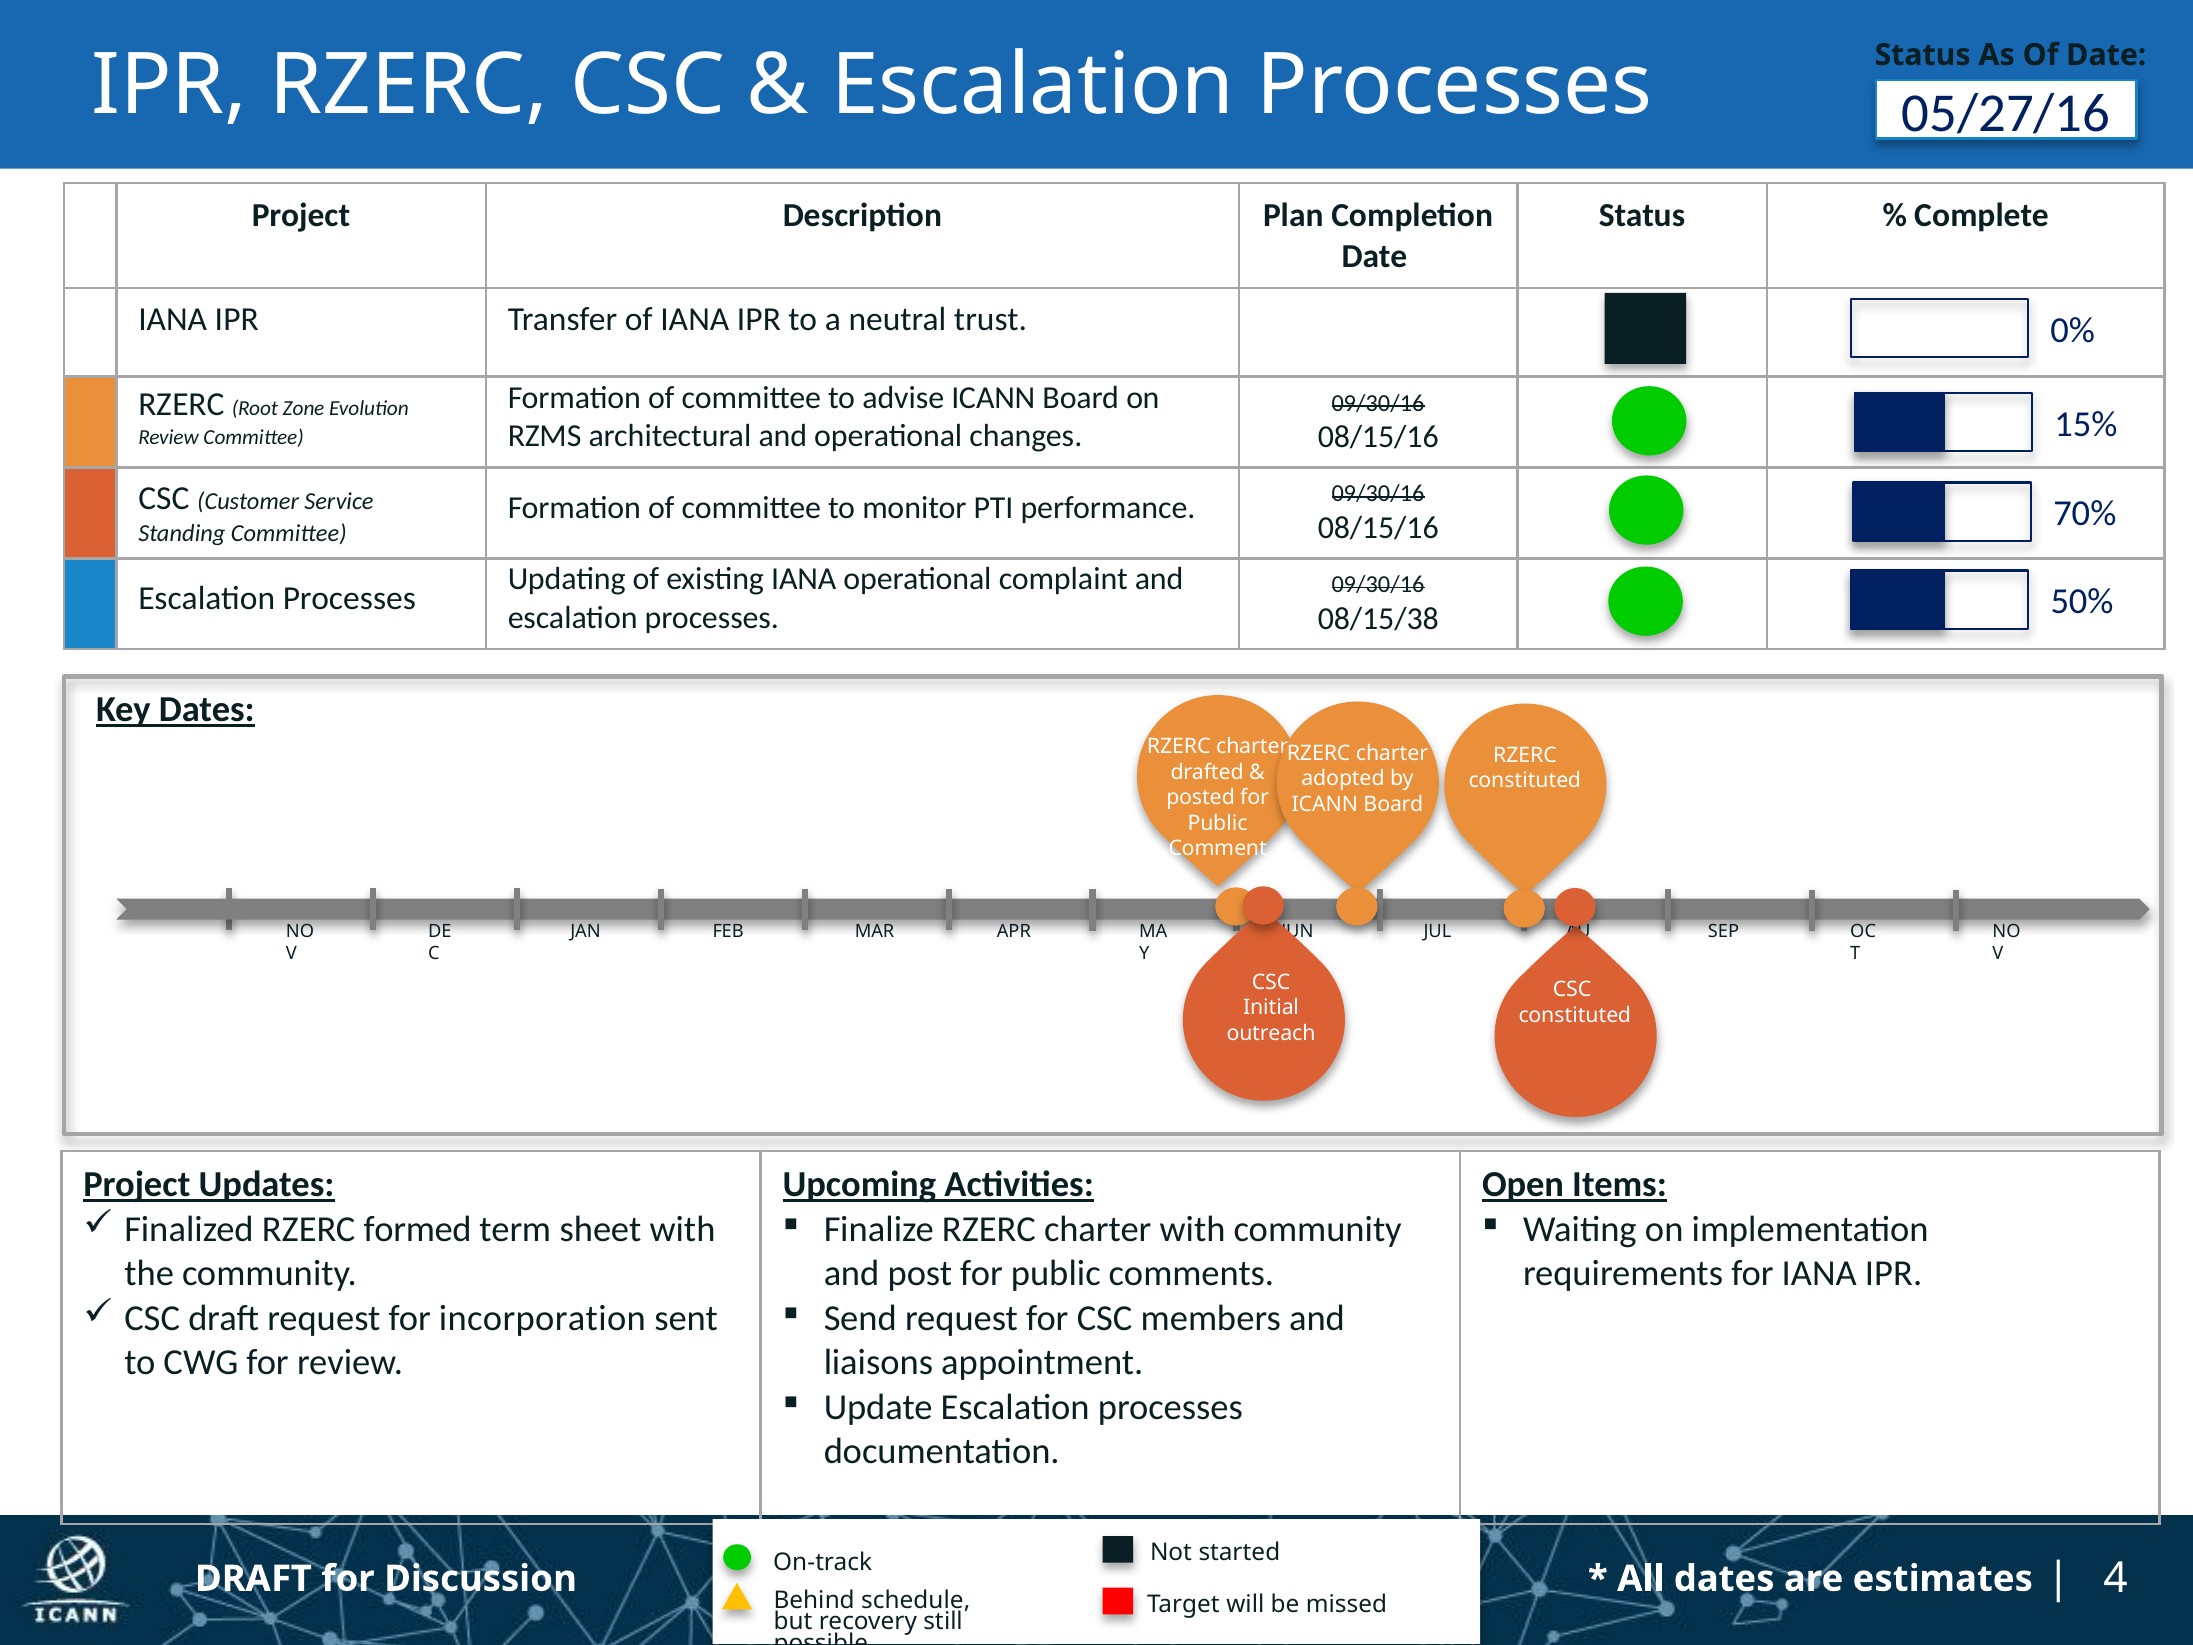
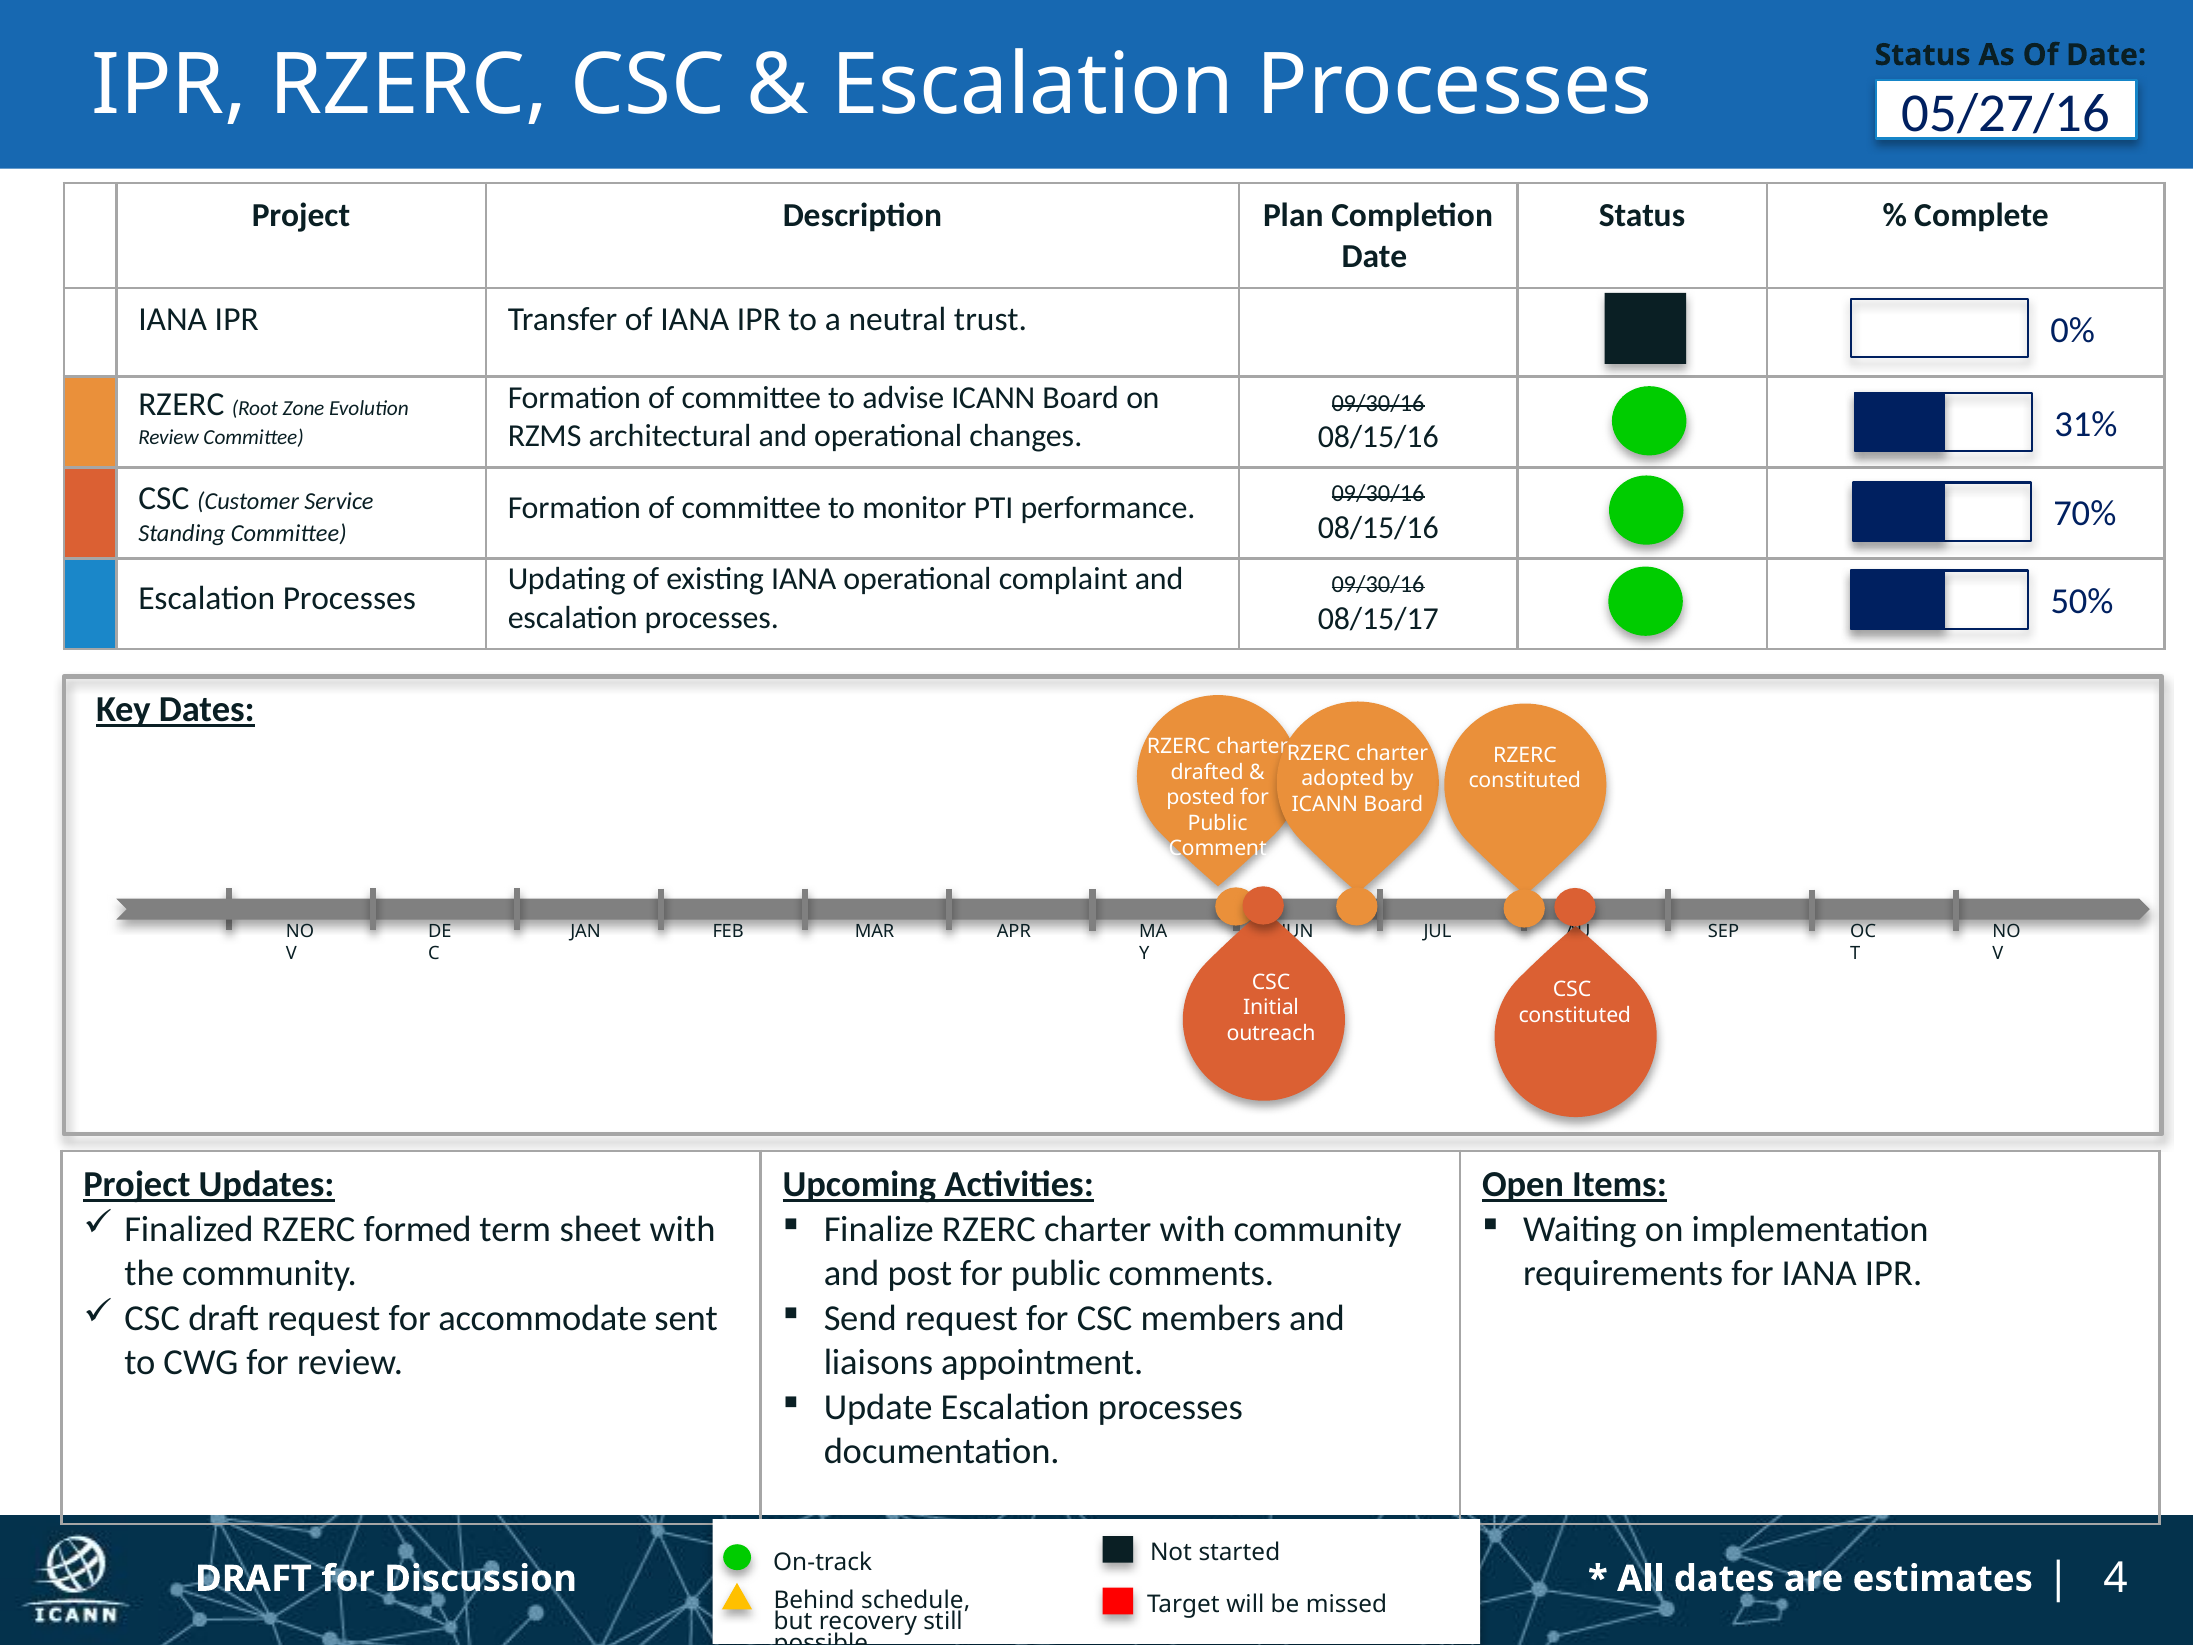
15%: 15% -> 31%
08/15/38: 08/15/38 -> 08/15/17
incorporation: incorporation -> accommodate
